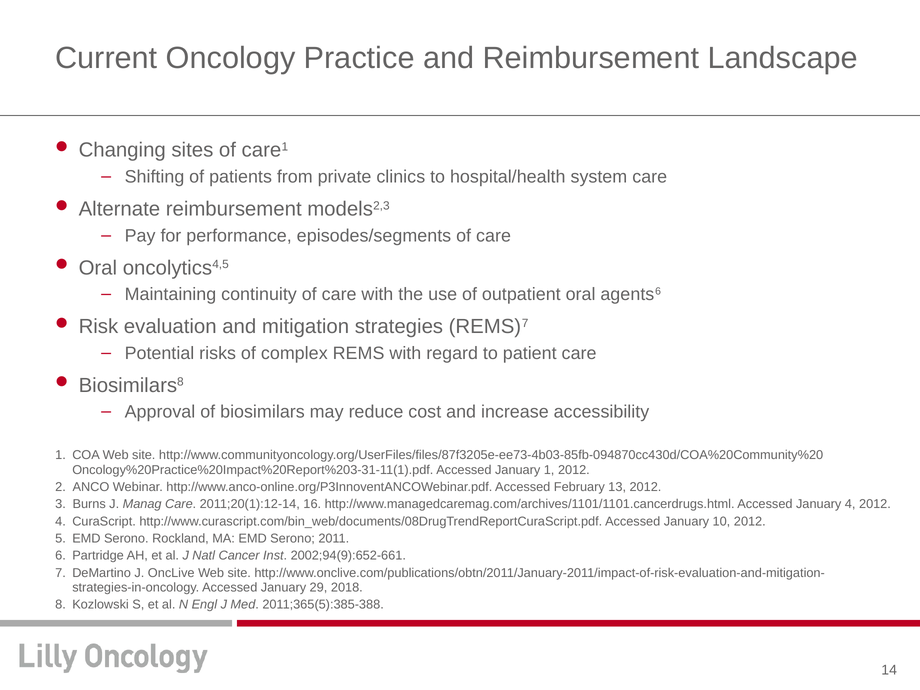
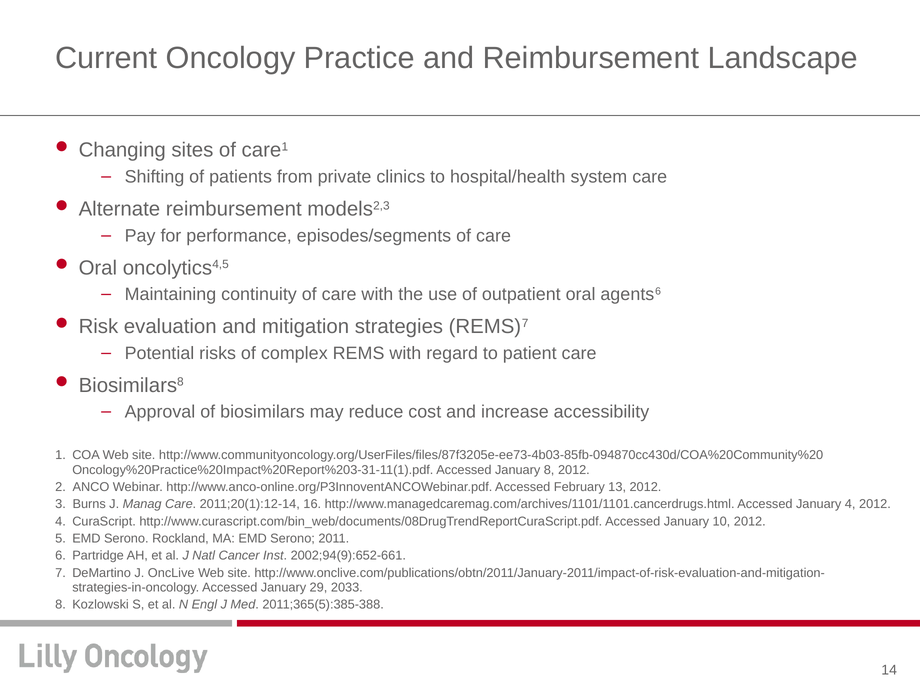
January 1: 1 -> 8
2018: 2018 -> 2033
